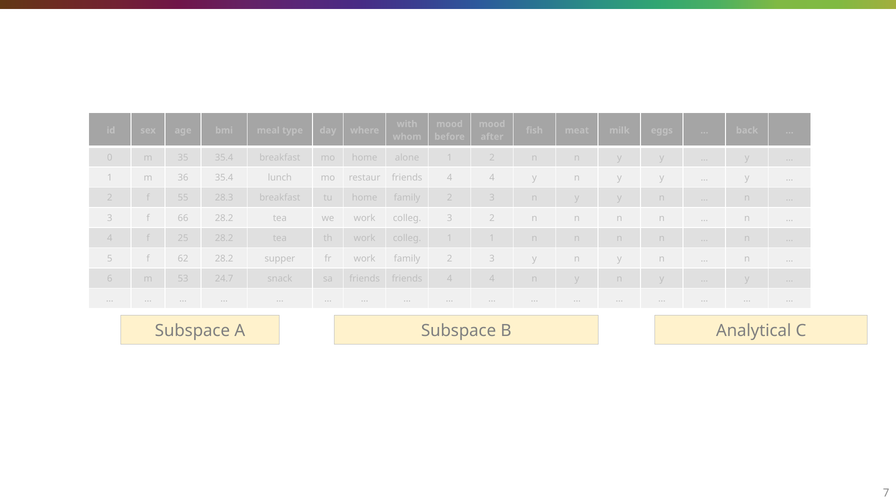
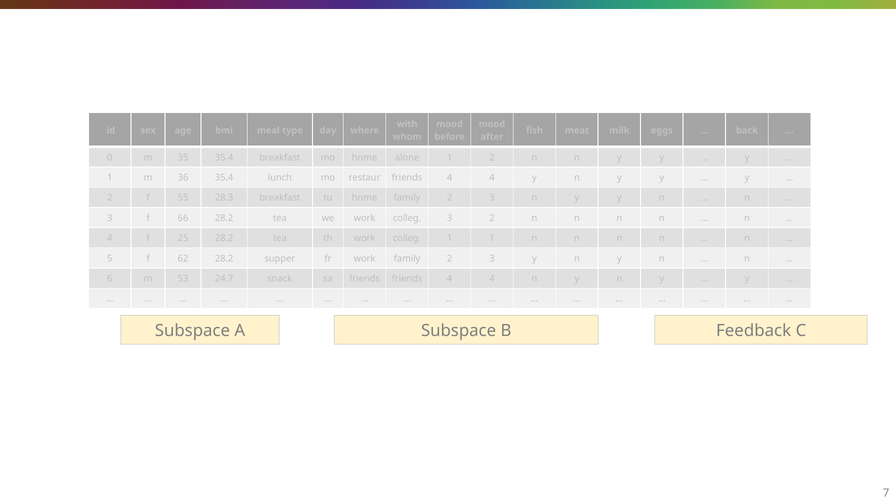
Analytical: Analytical -> Feedback
